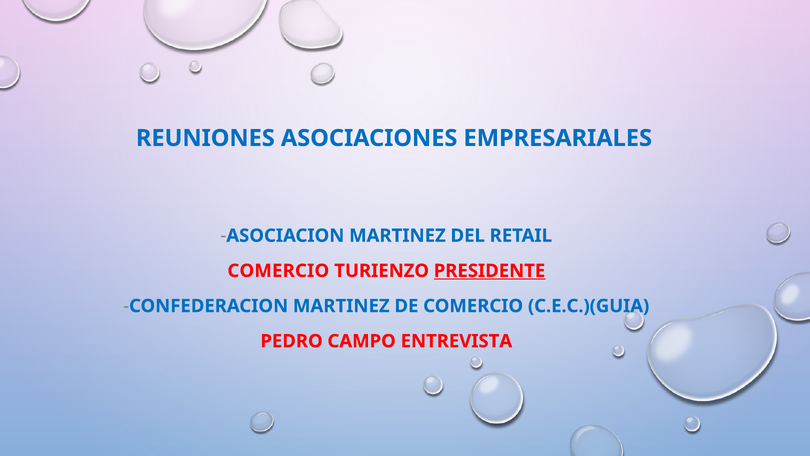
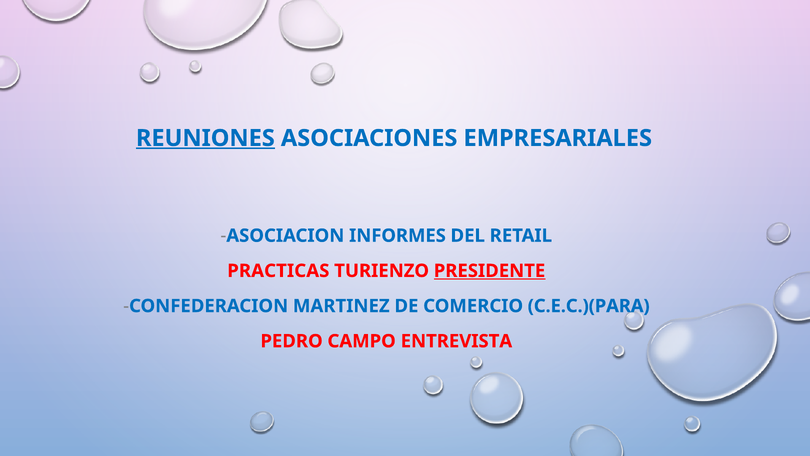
REUNIONES underline: none -> present
ASOCIACION MARTINEZ: MARTINEZ -> INFORMES
COMERCIO at (278, 271): COMERCIO -> PRACTICAS
C.E.C.)(GUIA: C.E.C.)(GUIA -> C.E.C.)(PARA
